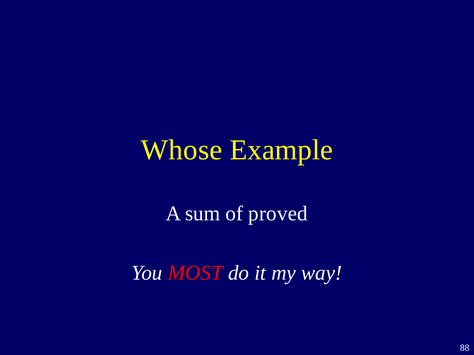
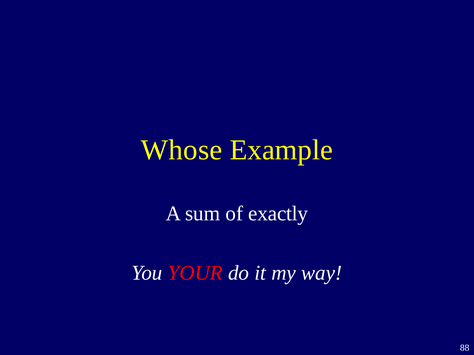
proved: proved -> exactly
MOST: MOST -> YOUR
